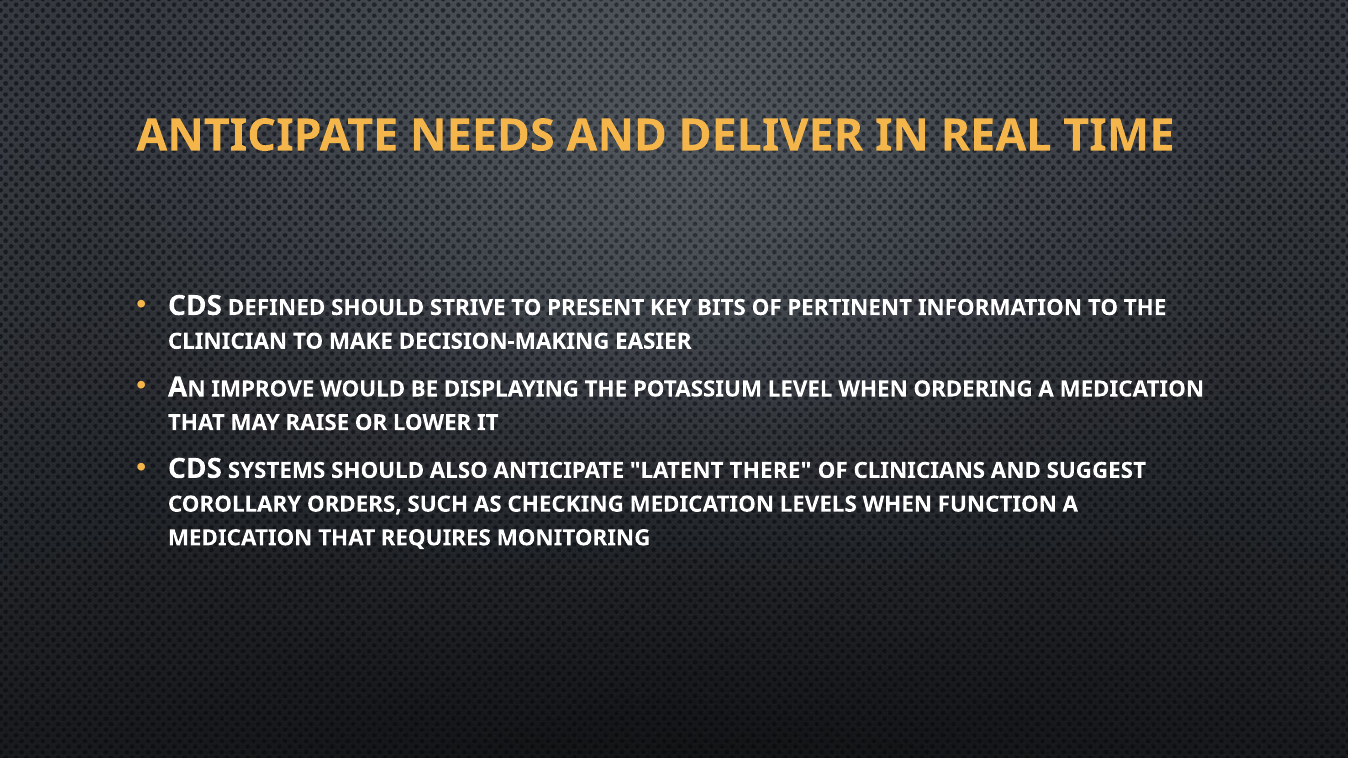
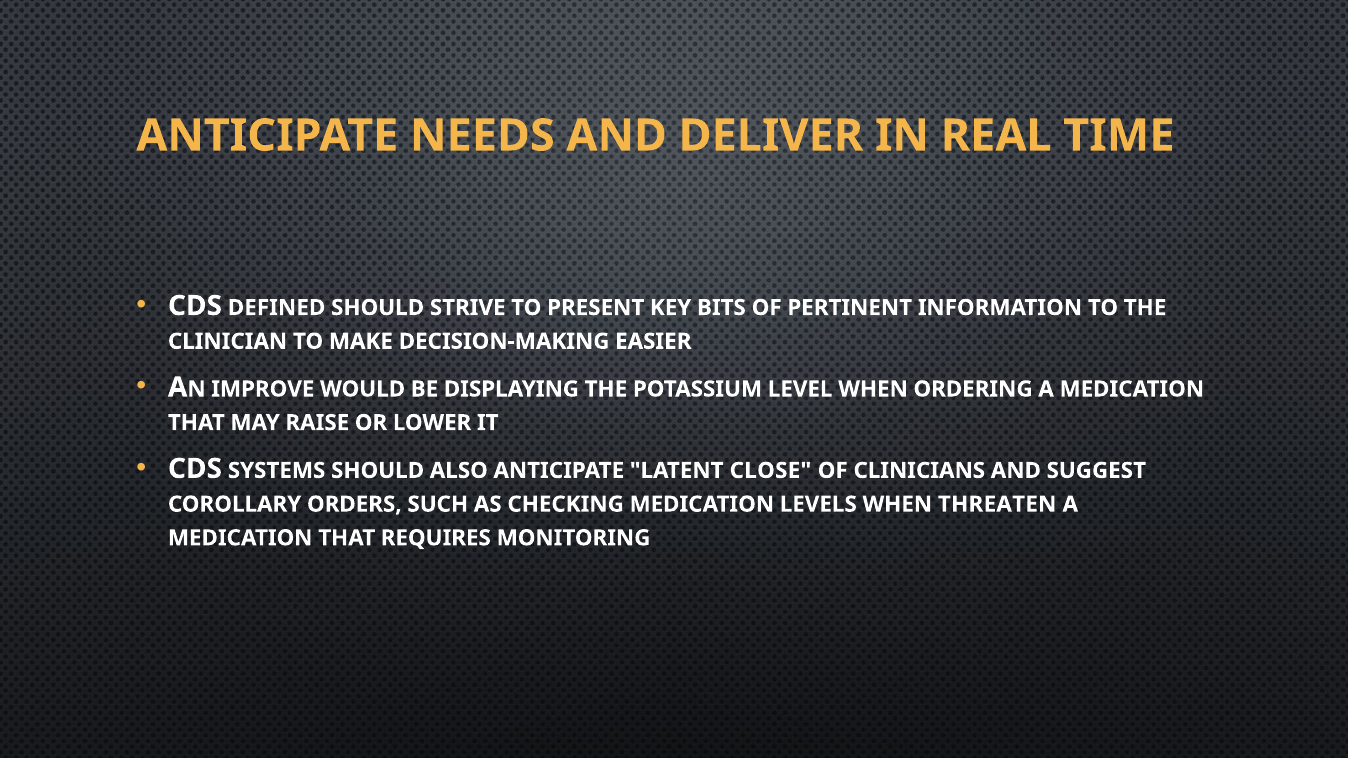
THERE: THERE -> CLOSE
FUNCTION: FUNCTION -> THREATEN
